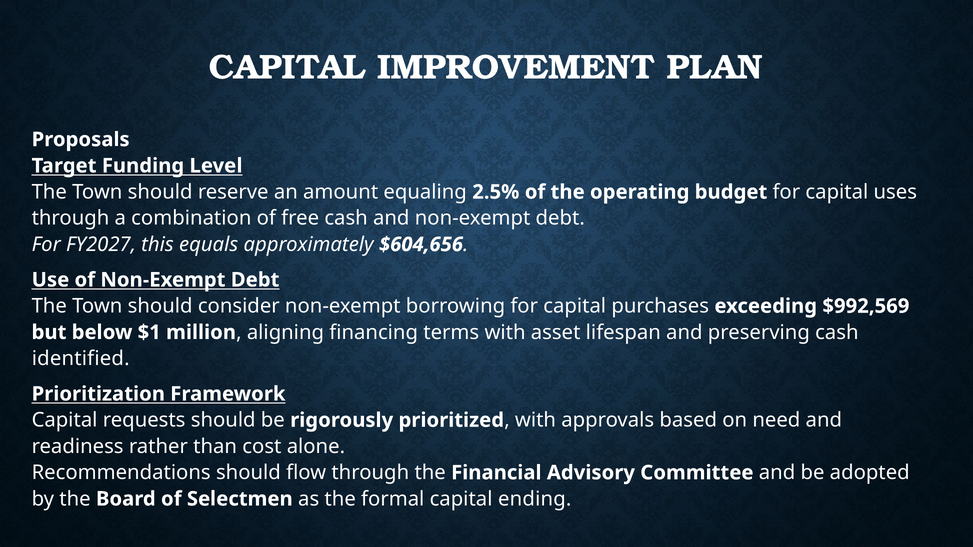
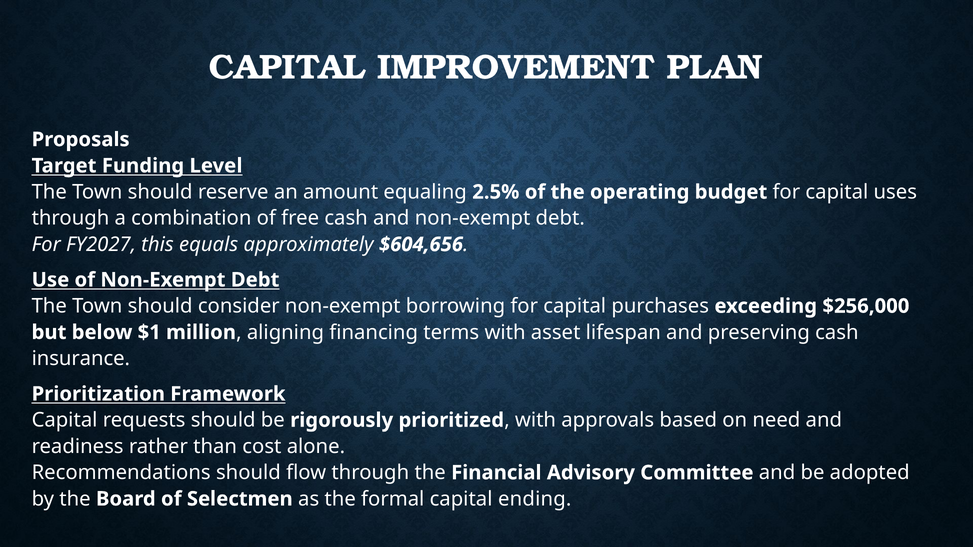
$992,569: $992,569 -> $256,000
identified: identified -> insurance
